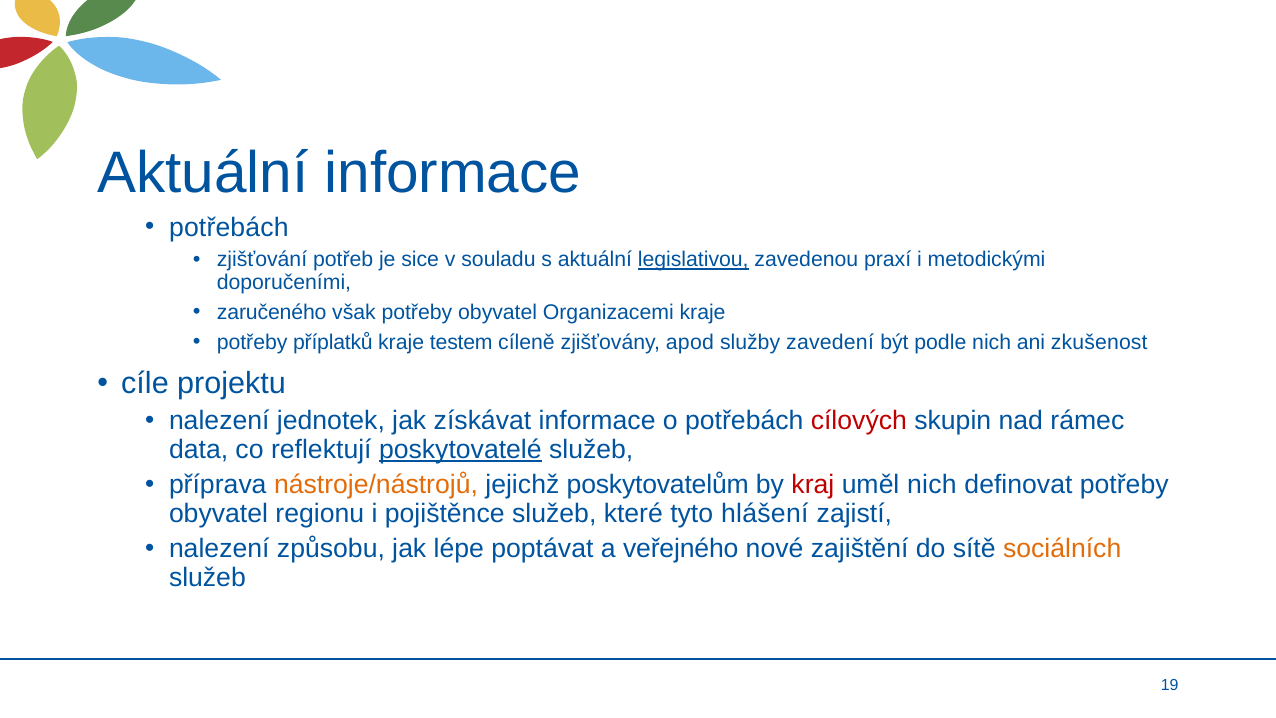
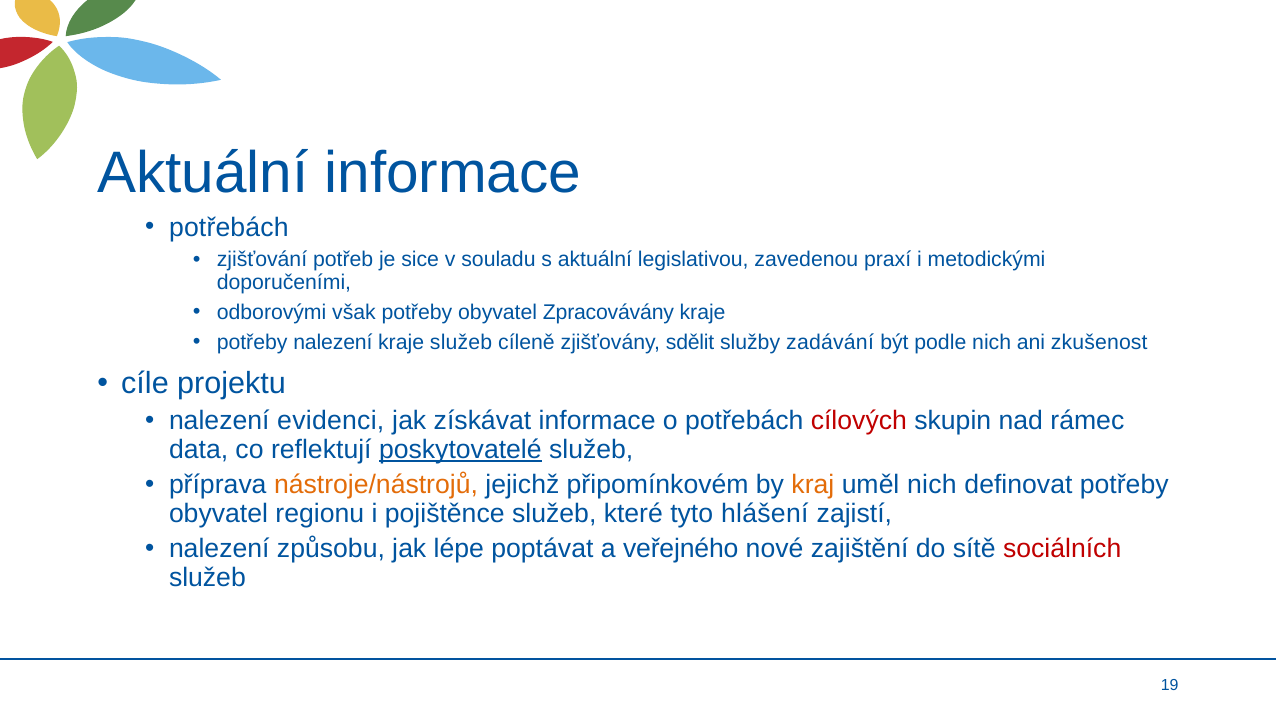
legislativou underline: present -> none
zaručeného: zaručeného -> odborovými
Organizacemi: Organizacemi -> Zpracovávány
potřeby příplatků: příplatků -> nalezení
kraje testem: testem -> služeb
apod: apod -> sdělit
zavedení: zavedení -> zadávání
jednotek: jednotek -> evidenci
poskytovatelům: poskytovatelům -> připomínkovém
kraj colour: red -> orange
sociálních colour: orange -> red
